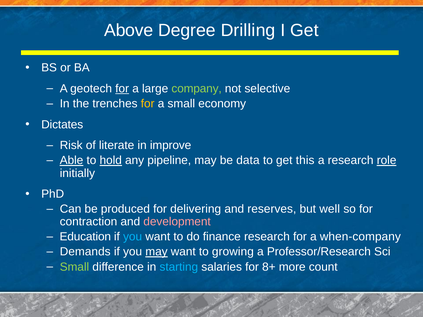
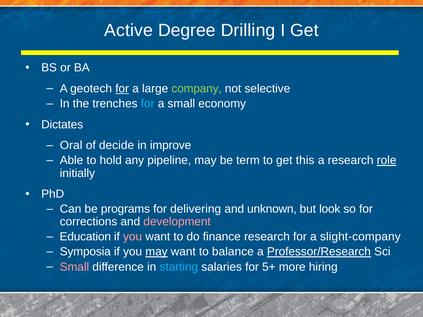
Above: Above -> Active
for at (148, 104) colour: yellow -> light blue
Risk: Risk -> Oral
literate: literate -> decide
Able underline: present -> none
hold underline: present -> none
data: data -> term
produced: produced -> programs
reserves: reserves -> unknown
well: well -> look
contraction: contraction -> corrections
you at (133, 237) colour: light blue -> pink
when-company: when-company -> slight-company
Demands: Demands -> Symposia
growing: growing -> balance
Professor/Research underline: none -> present
Small at (74, 267) colour: light green -> pink
8+: 8+ -> 5+
count: count -> hiring
